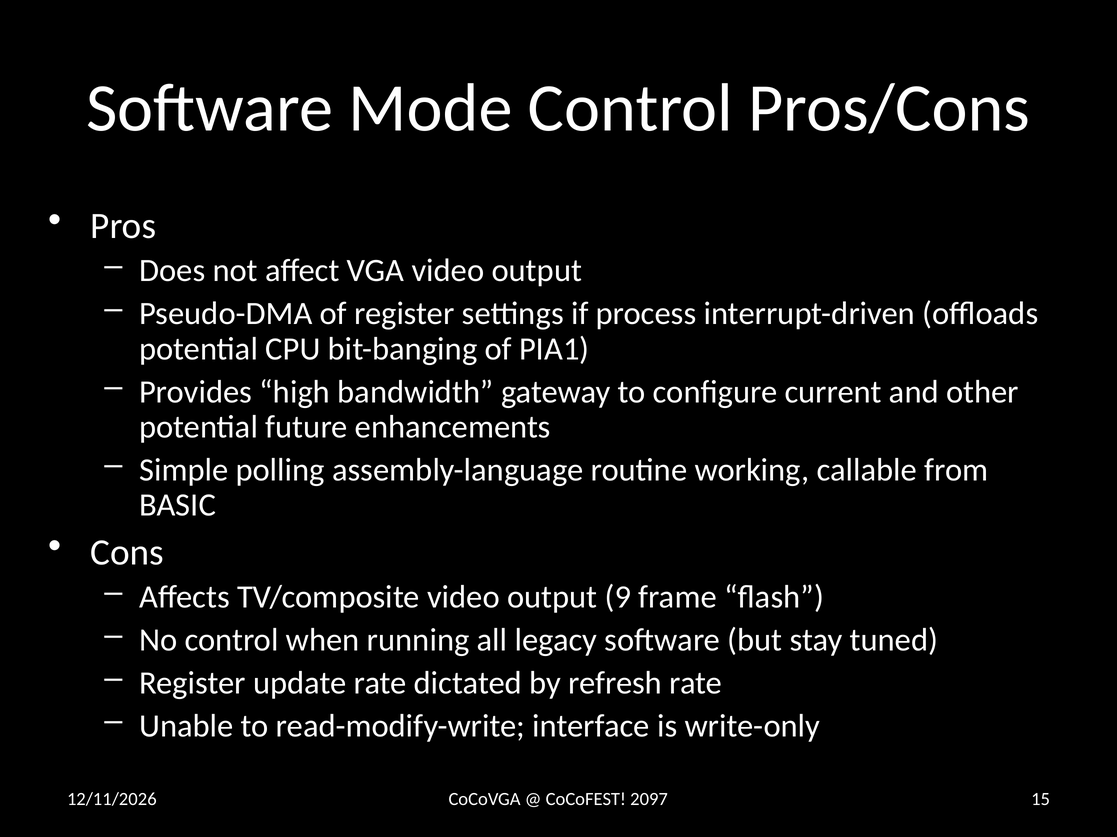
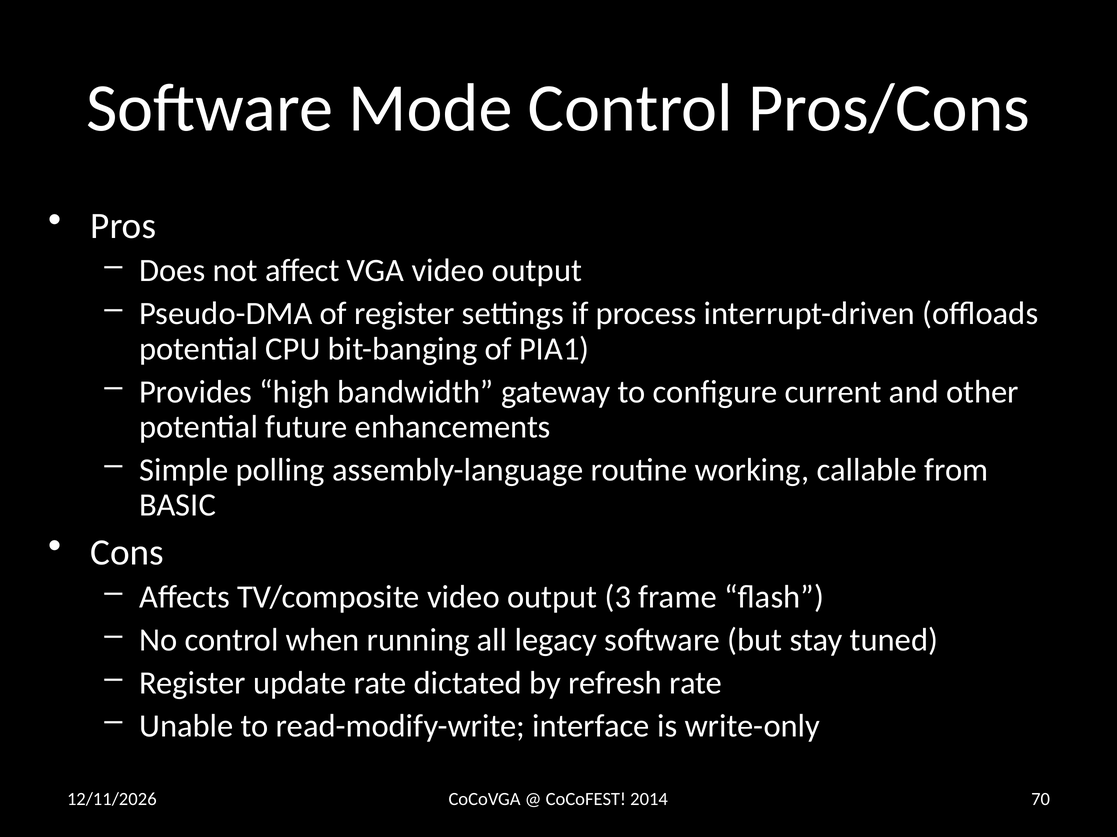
9: 9 -> 3
15: 15 -> 70
2097: 2097 -> 2014
